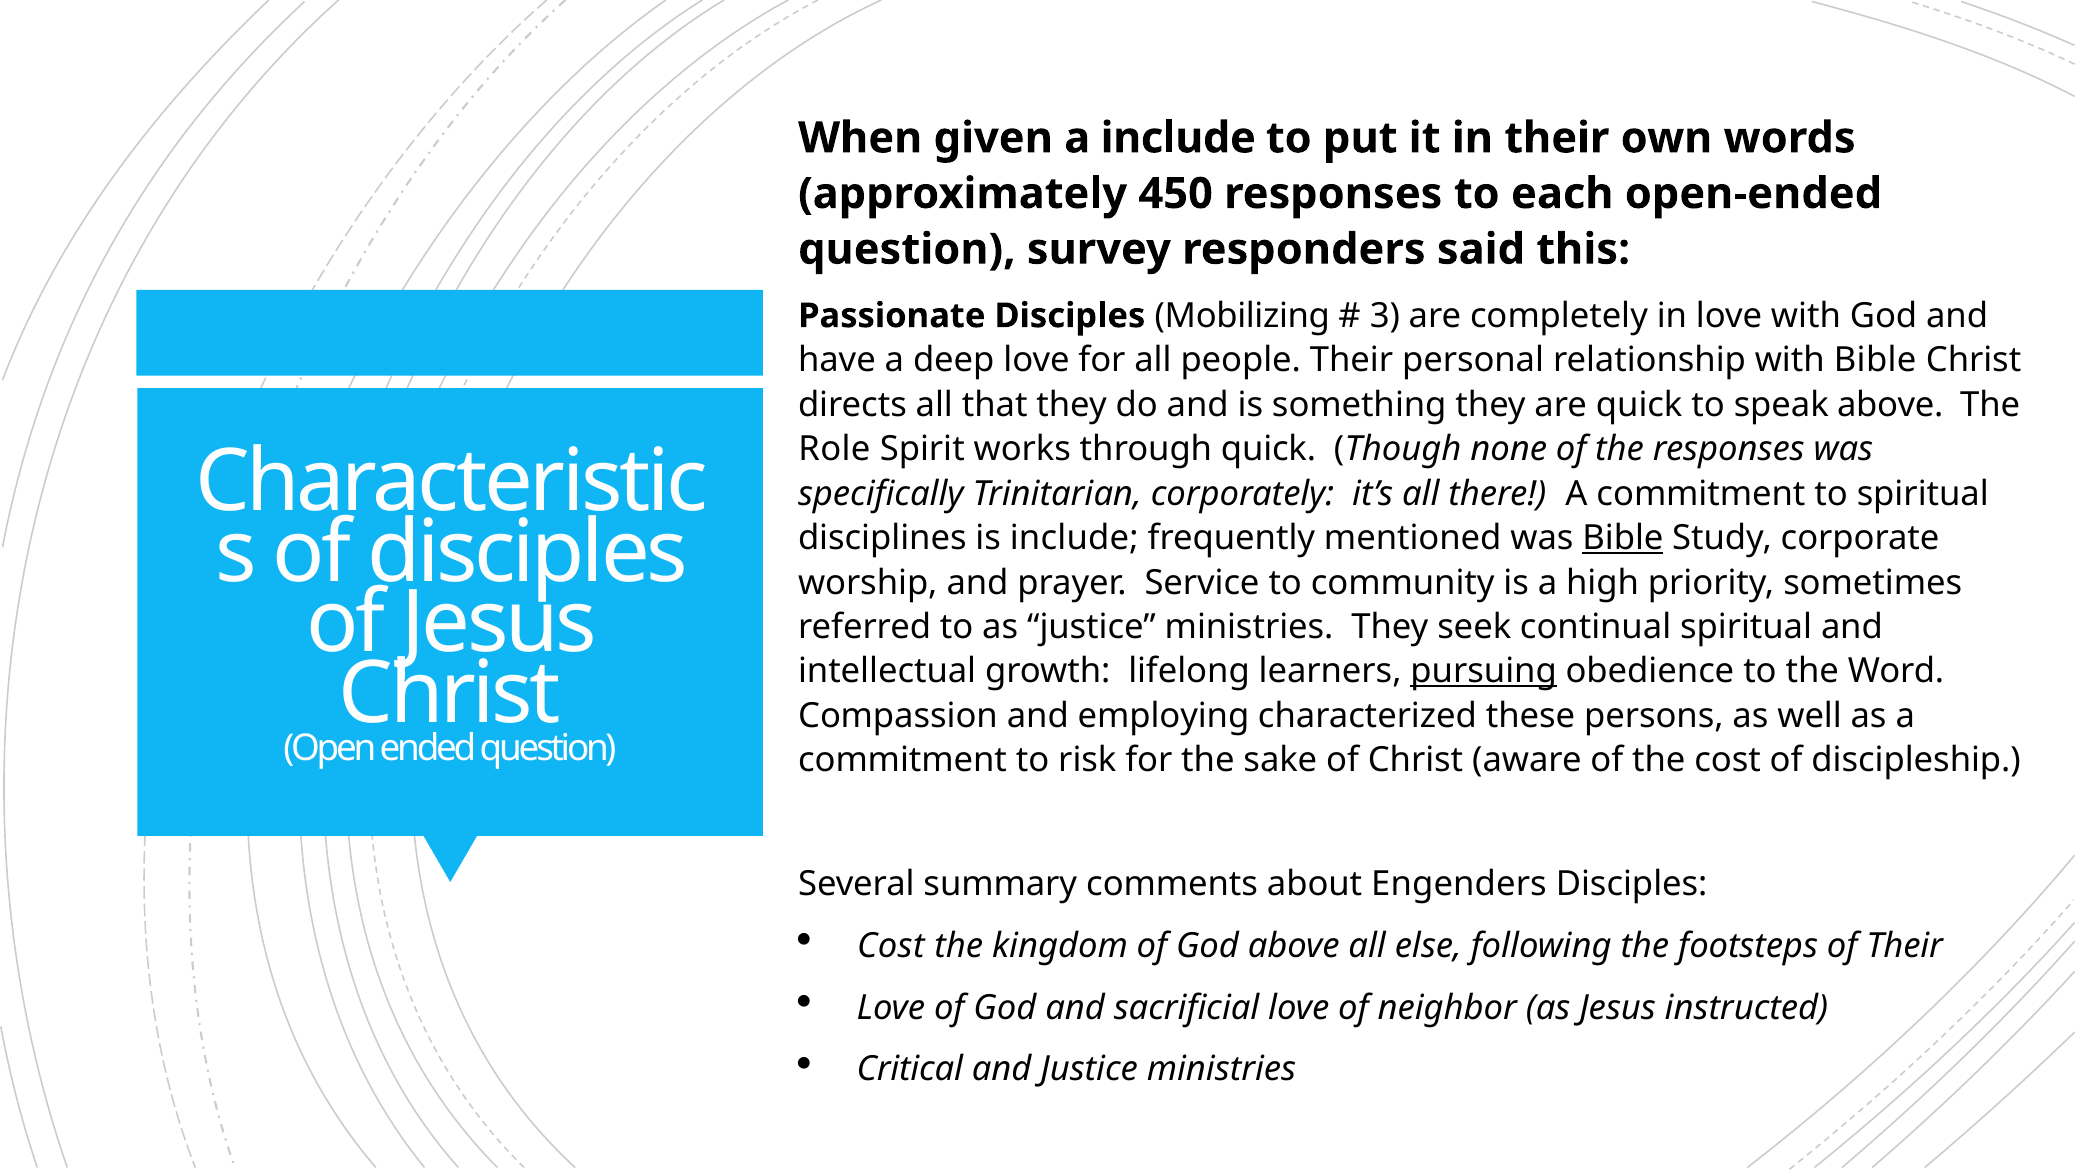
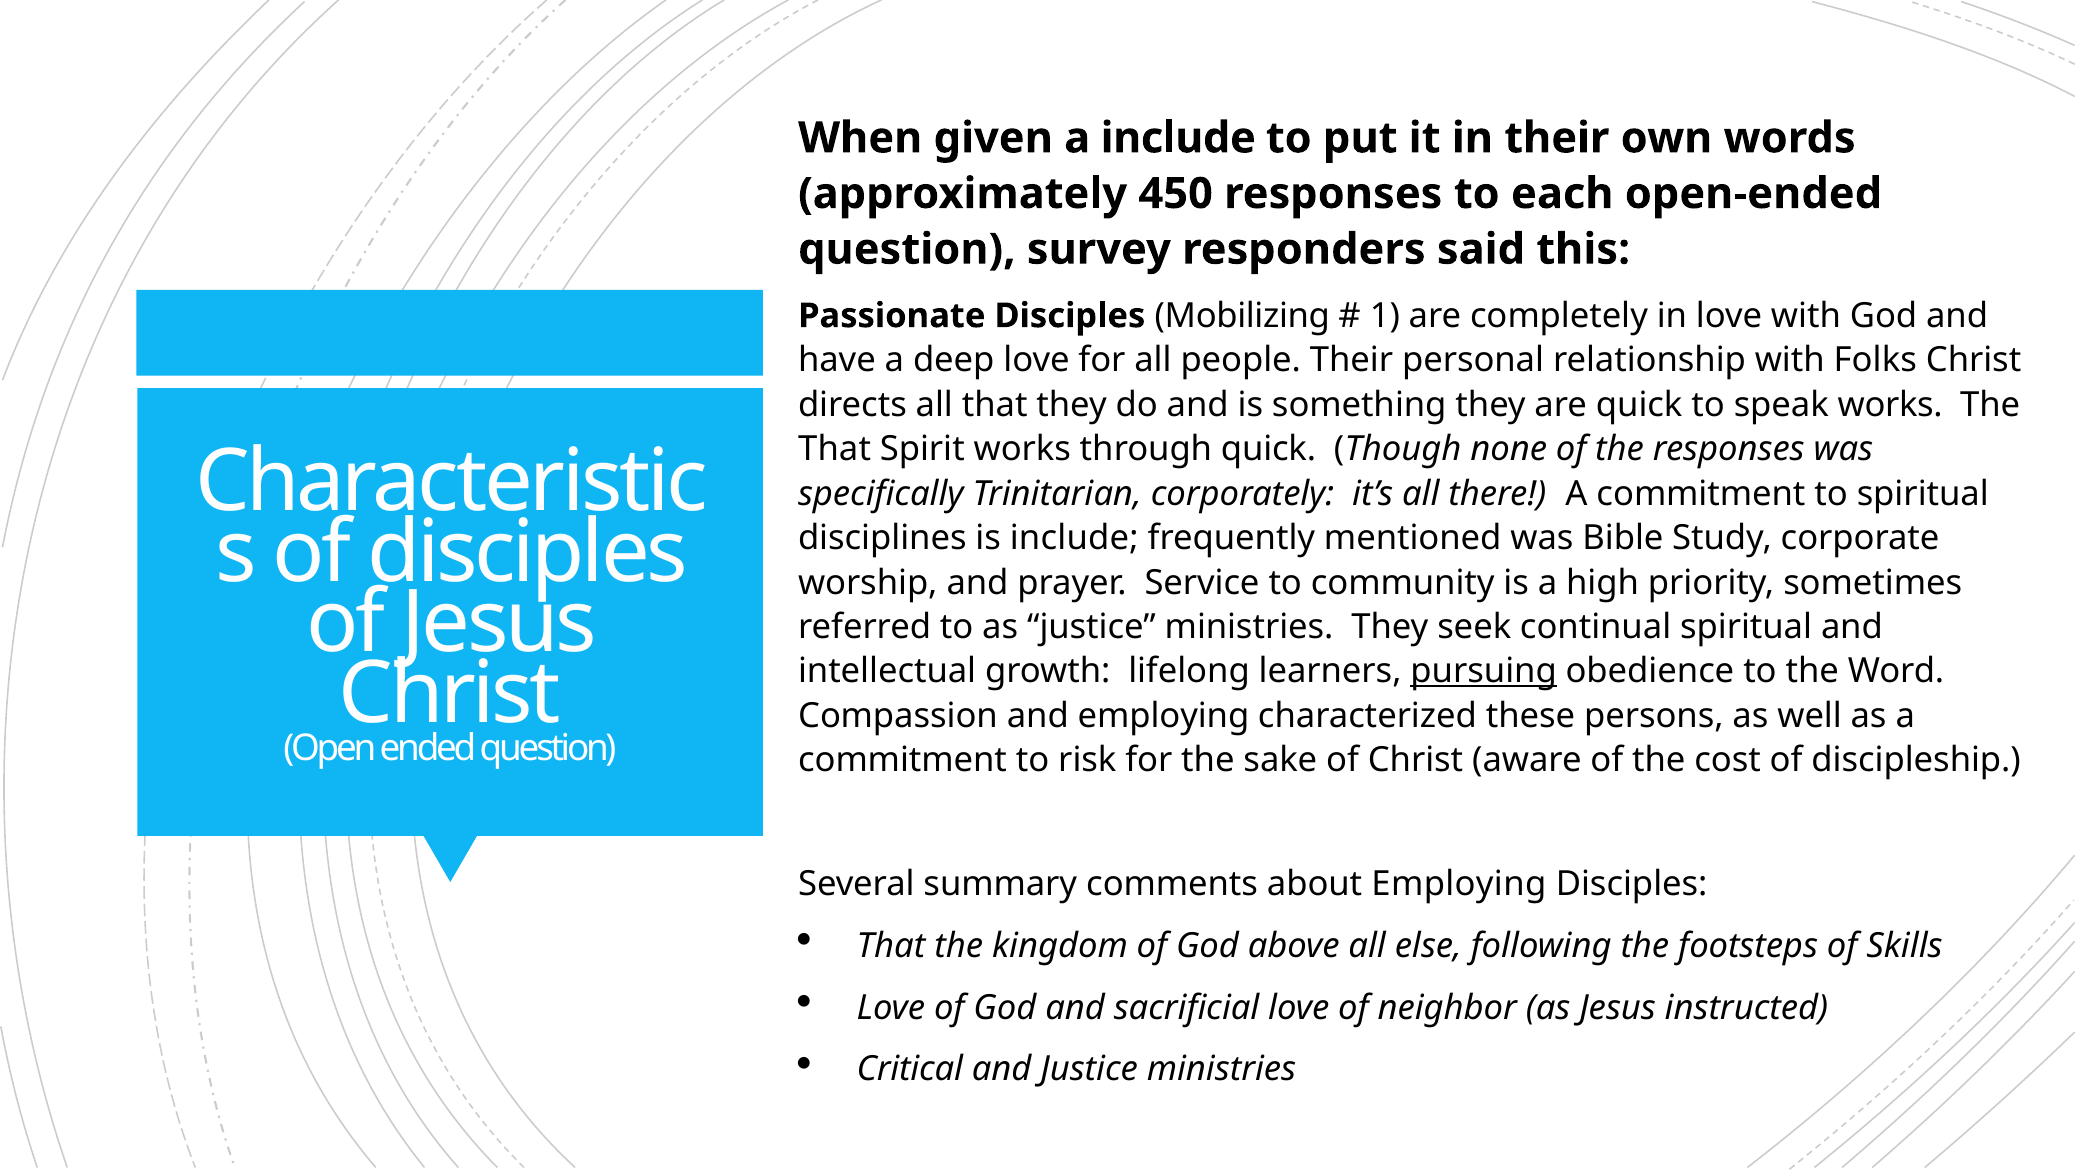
3: 3 -> 1
with Bible: Bible -> Folks
speak above: above -> works
Role at (834, 449): Role -> That
Bible at (1623, 538) underline: present -> none
about Engenders: Engenders -> Employing
Cost at (891, 945): Cost -> That
of Their: Their -> Skills
